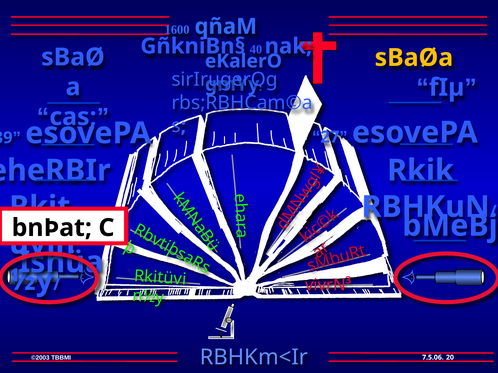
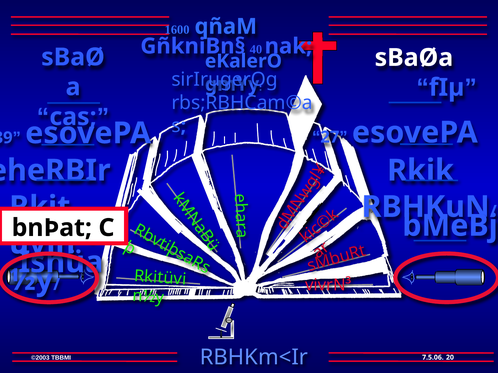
sBaØa colour: yellow -> white
